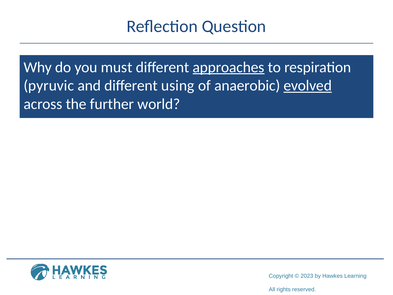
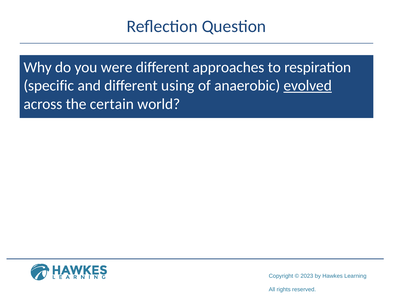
must: must -> were
approaches underline: present -> none
pyruvic: pyruvic -> specific
further: further -> certain
